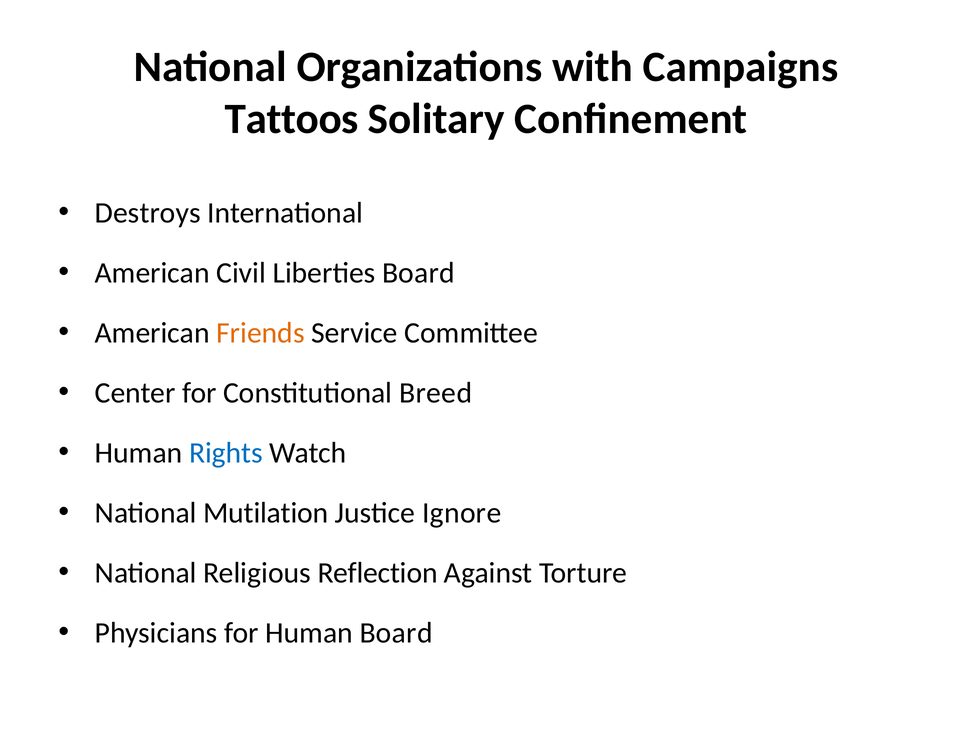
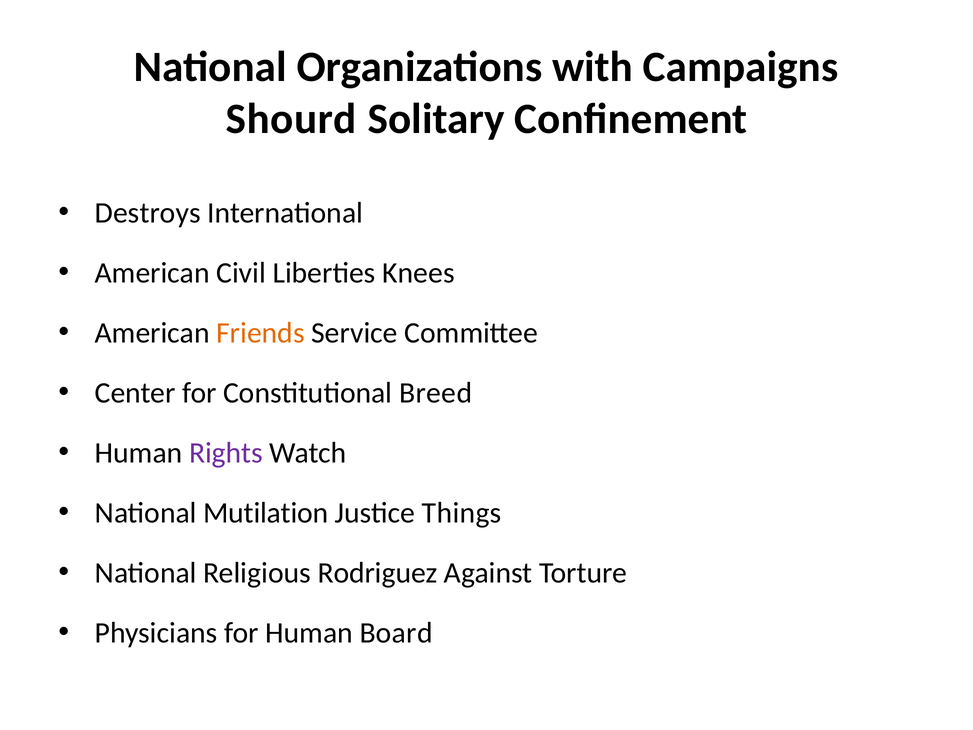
Tattoos: Tattoos -> Shourd
Liberties Board: Board -> Knees
Rights colour: blue -> purple
Ignore: Ignore -> Things
Reflection: Reflection -> Rodriguez
